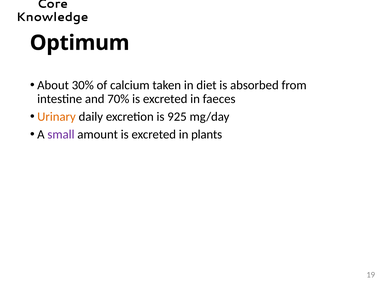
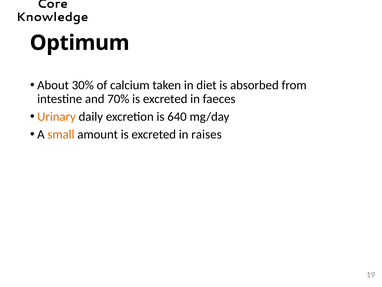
925: 925 -> 640
small colour: purple -> orange
plants: plants -> raises
